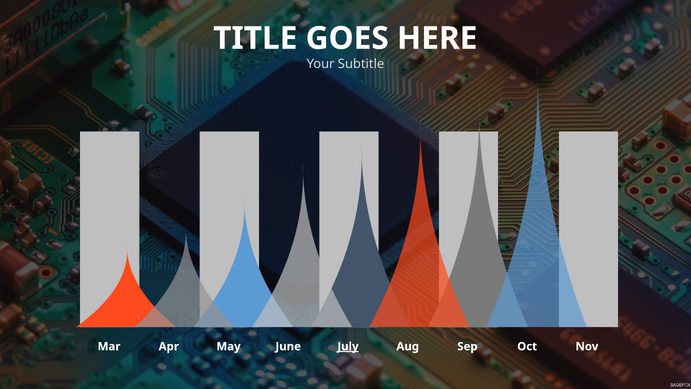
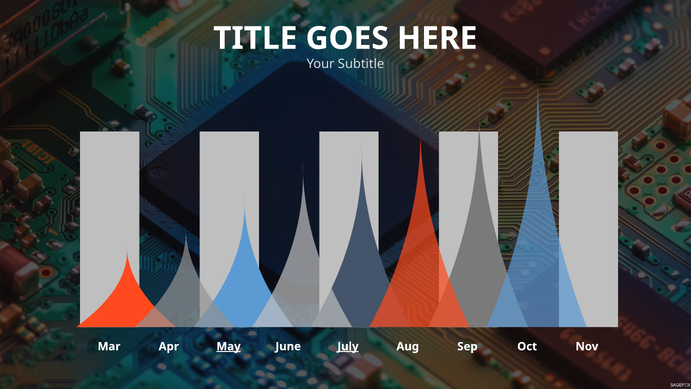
May underline: none -> present
